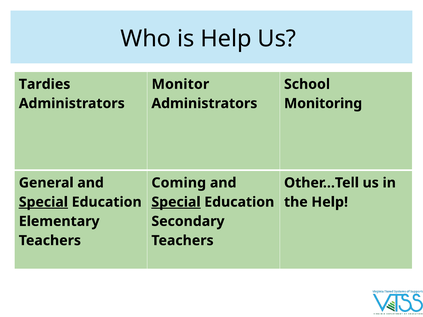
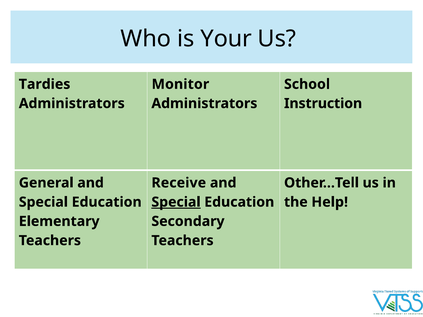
is Help: Help -> Your
Monitoring: Monitoring -> Instruction
Coming: Coming -> Receive
Special at (43, 202) underline: present -> none
